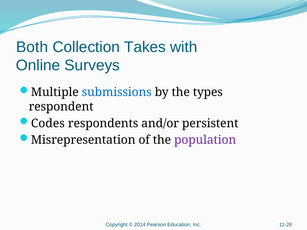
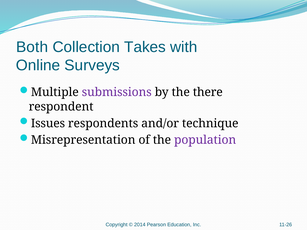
submissions colour: blue -> purple
types: types -> there
Codes: Codes -> Issues
persistent: persistent -> technique
